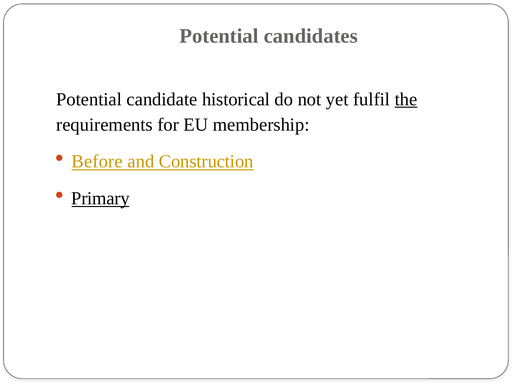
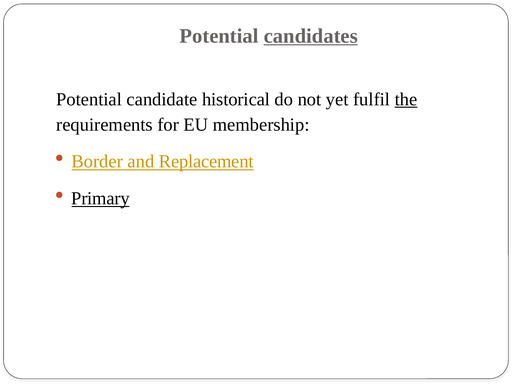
candidates underline: none -> present
Before: Before -> Border
Construction: Construction -> Replacement
